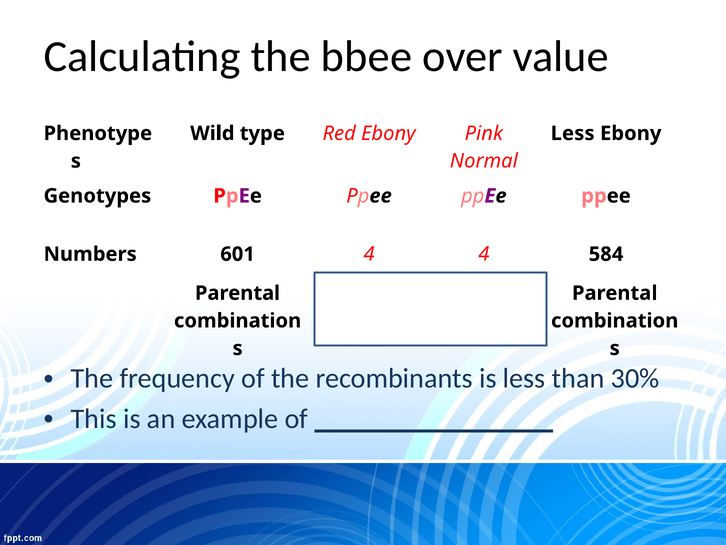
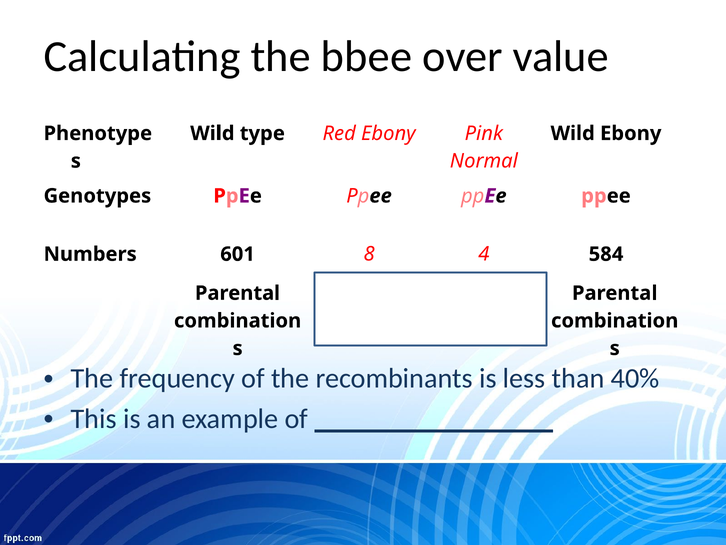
Less at (573, 133): Less -> Wild
601 4: 4 -> 8
30%: 30% -> 40%
